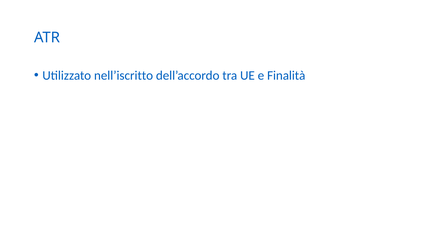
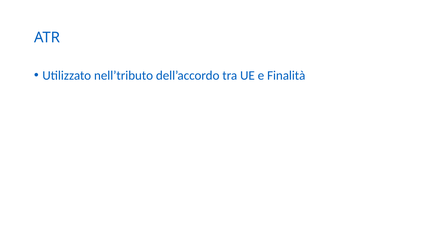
nell’iscritto: nell’iscritto -> nell’tributo
